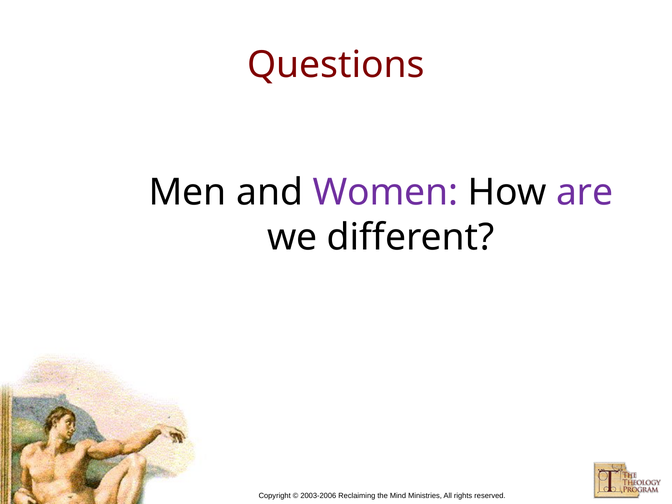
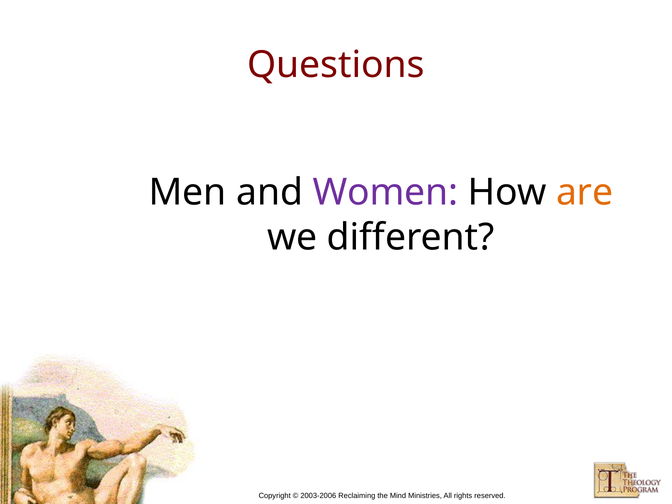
are colour: purple -> orange
